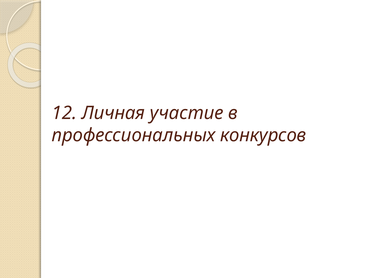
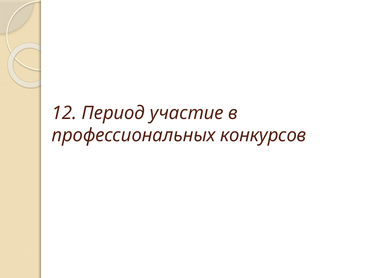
Личная: Личная -> Период
